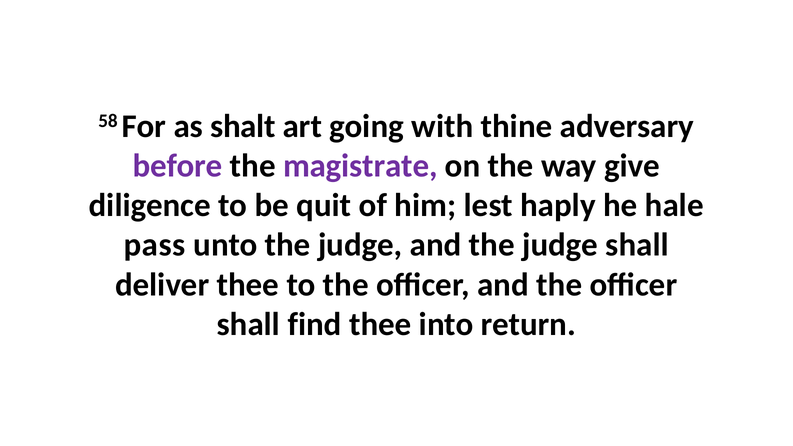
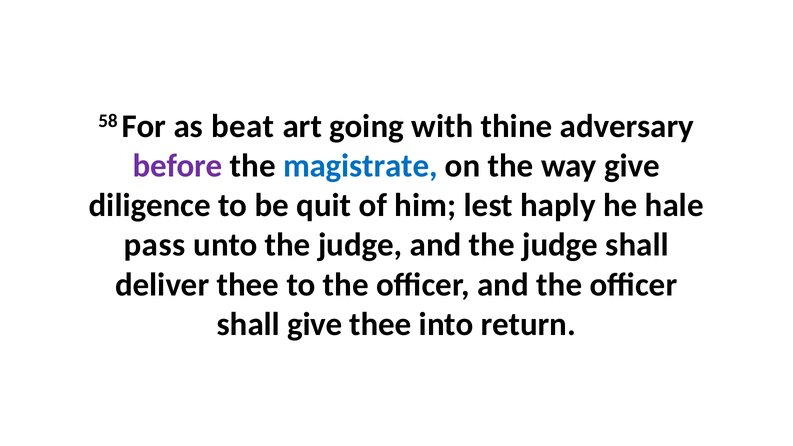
shalt: shalt -> beat
magistrate colour: purple -> blue
shall find: find -> give
